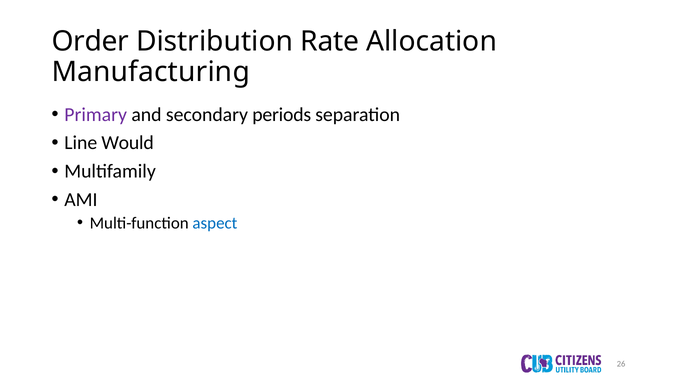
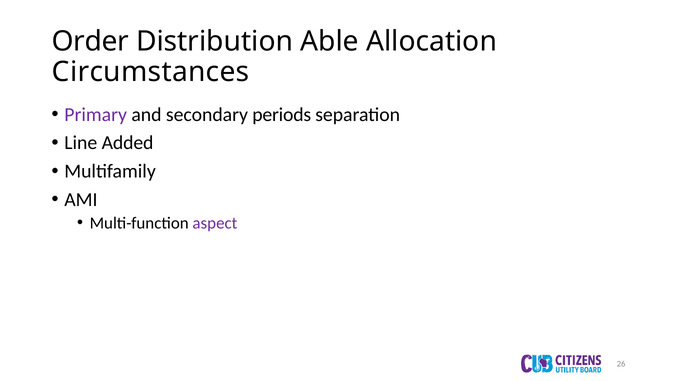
Rate: Rate -> Able
Manufacturing: Manufacturing -> Circumstances
Would: Would -> Added
aspect colour: blue -> purple
